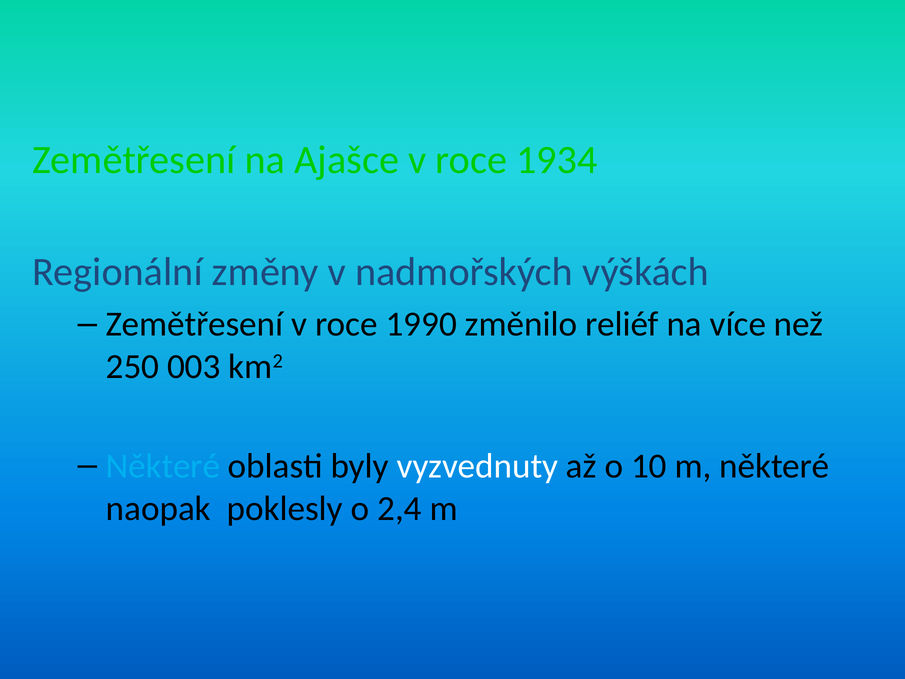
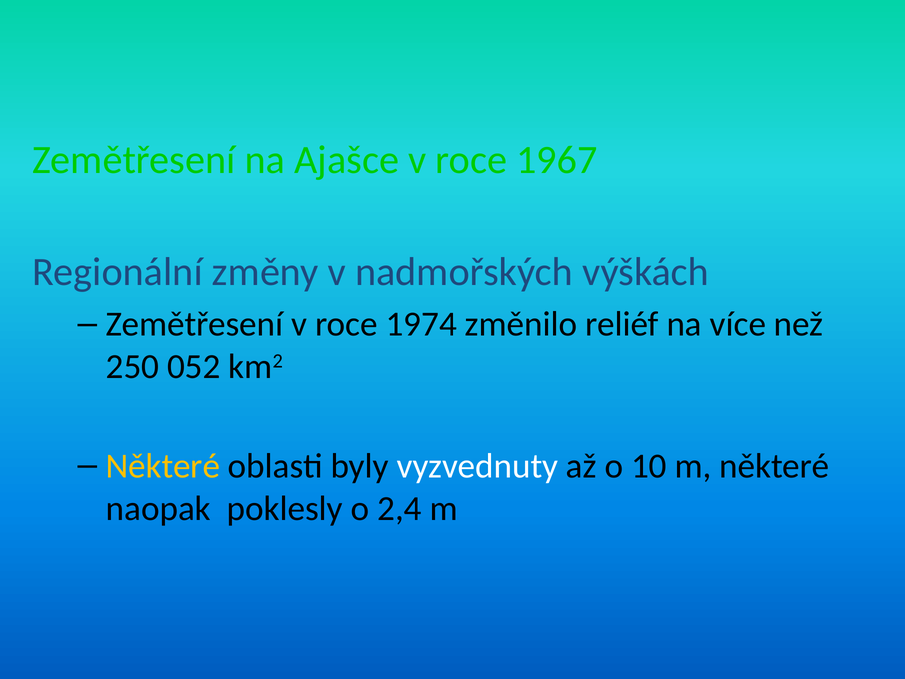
1934: 1934 -> 1967
1990: 1990 -> 1974
003: 003 -> 052
Některé at (163, 466) colour: light blue -> yellow
